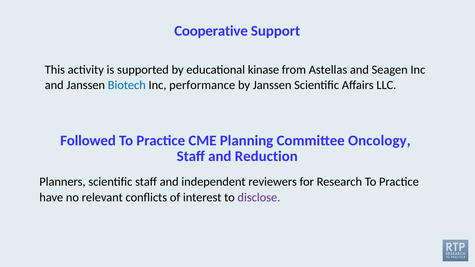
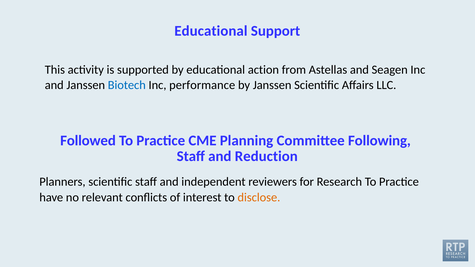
Cooperative at (211, 31): Cooperative -> Educational
kinase: kinase -> action
Oncology: Oncology -> Following
disclose colour: purple -> orange
